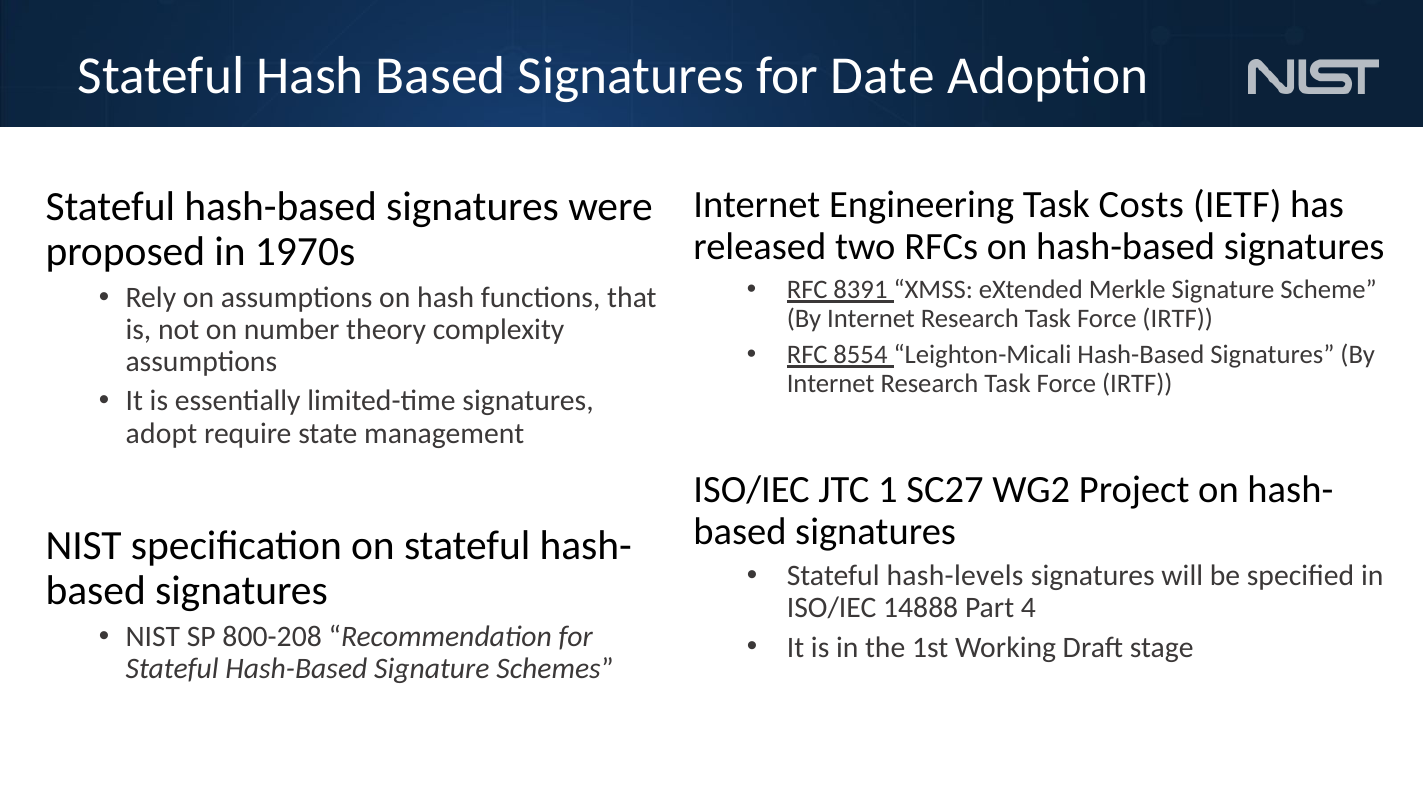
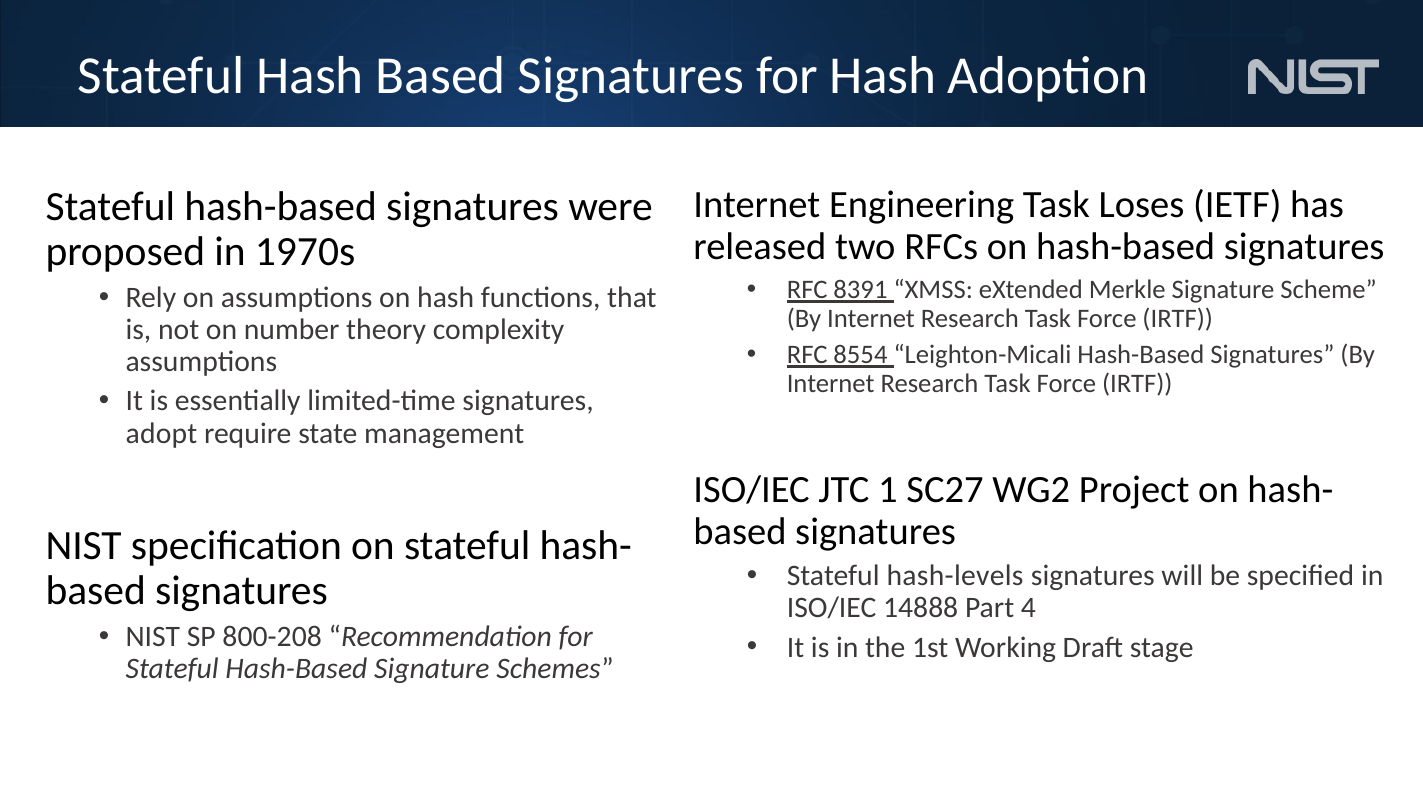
for Date: Date -> Hash
Costs: Costs -> Loses
